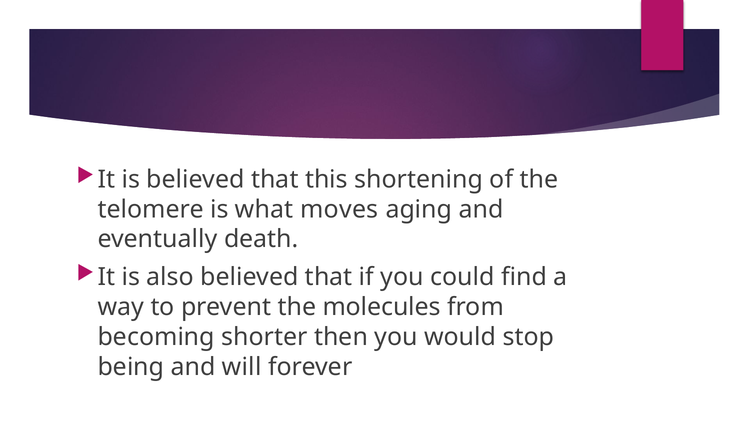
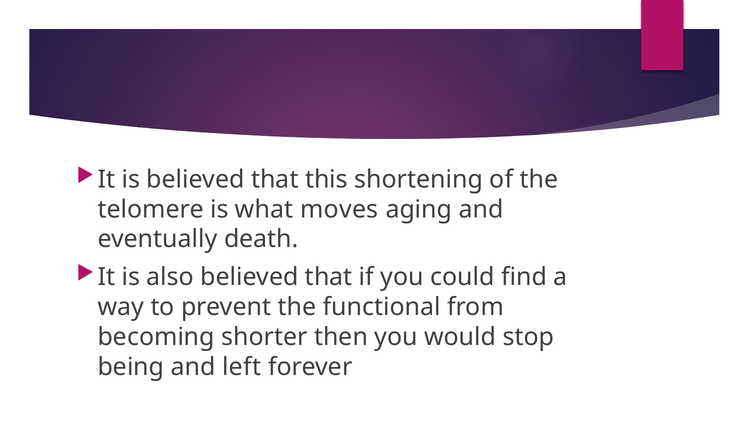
molecules: molecules -> functional
will: will -> left
